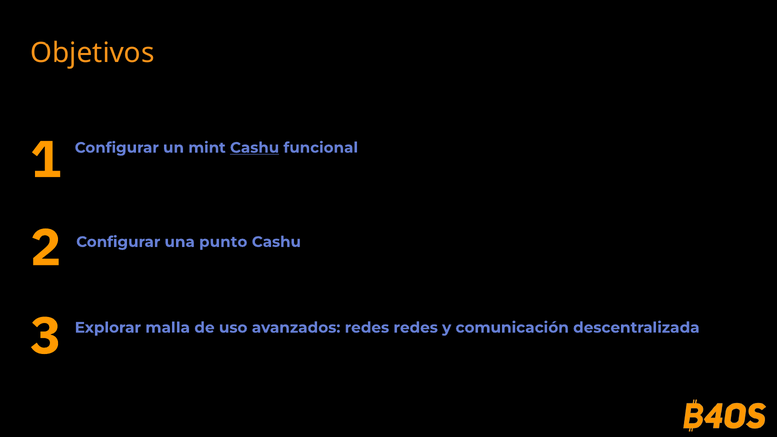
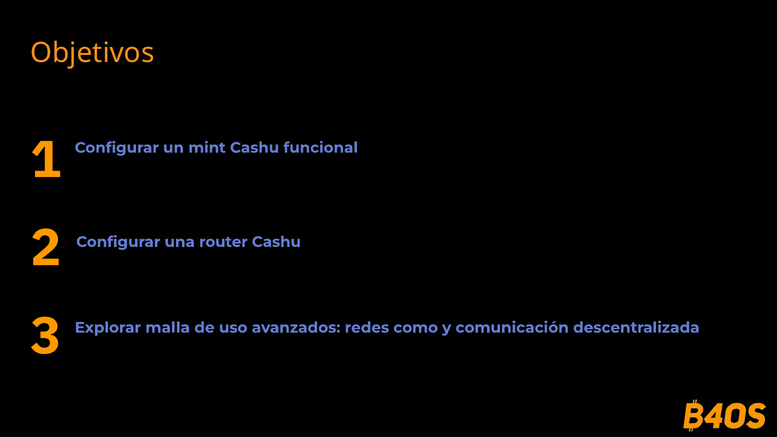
Cashu at (255, 148) underline: present -> none
punto: punto -> router
redes redes: redes -> como
